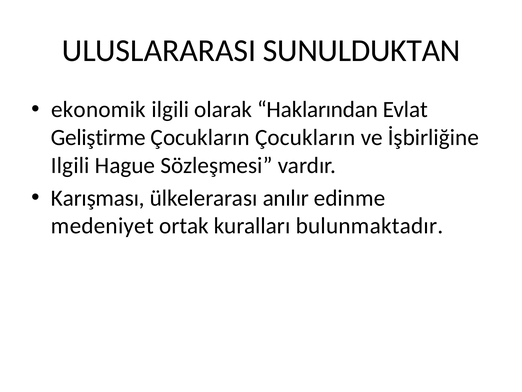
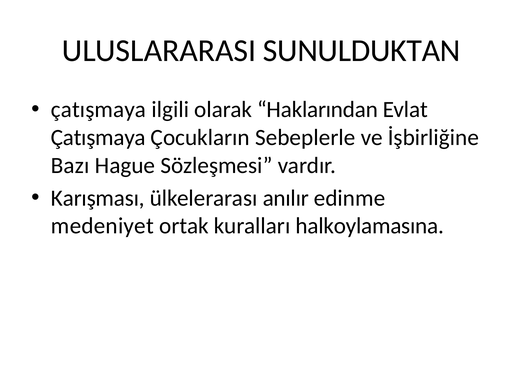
ekonomik at (98, 110): ekonomik -> çatışmaya
Geliştirme at (98, 137): Geliştirme -> Çatışmaya
Çocukların Çocukların: Çocukların -> Sebeplerle
Ilgili at (70, 165): Ilgili -> Bazı
bulunmaktadır: bulunmaktadır -> halkoylamasına
